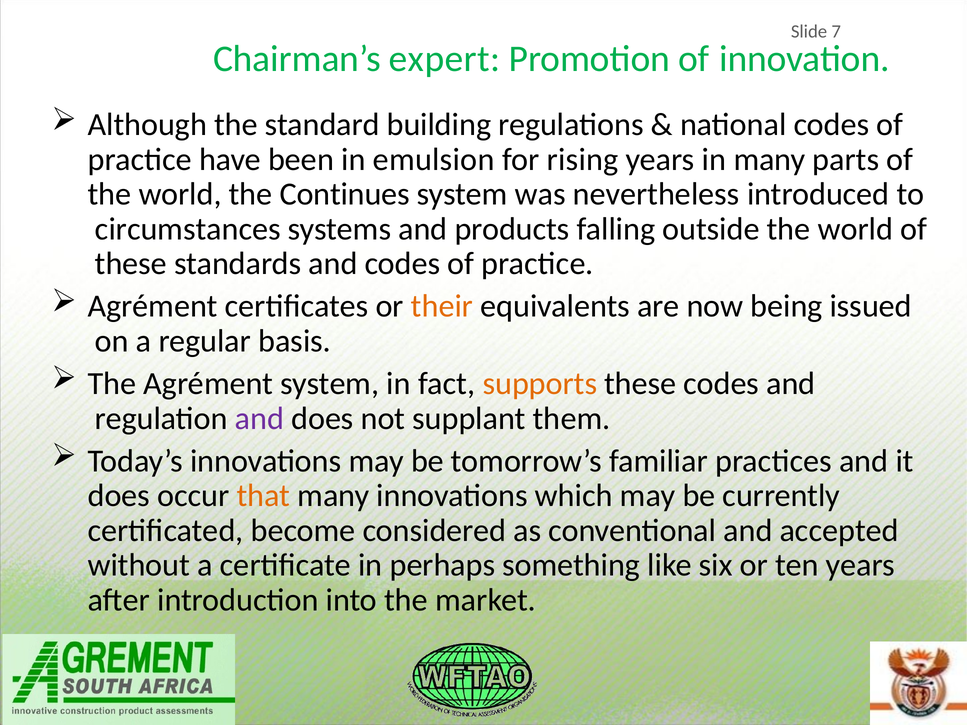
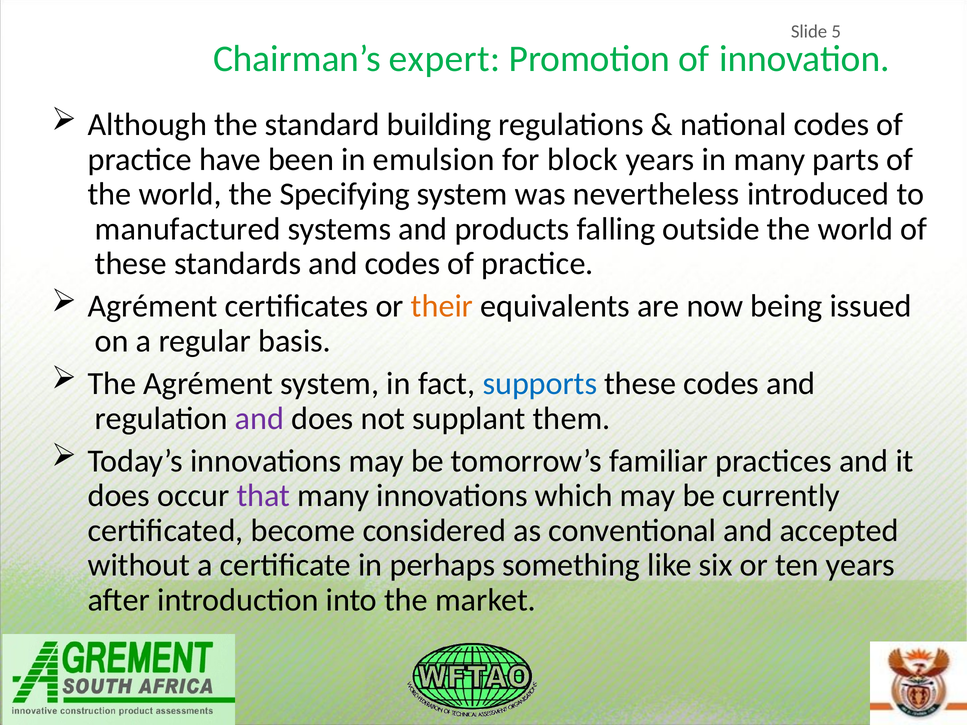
7: 7 -> 5
rising: rising -> block
Continues: Continues -> Specifying
circumstances: circumstances -> manufactured
supports colour: orange -> blue
that colour: orange -> purple
